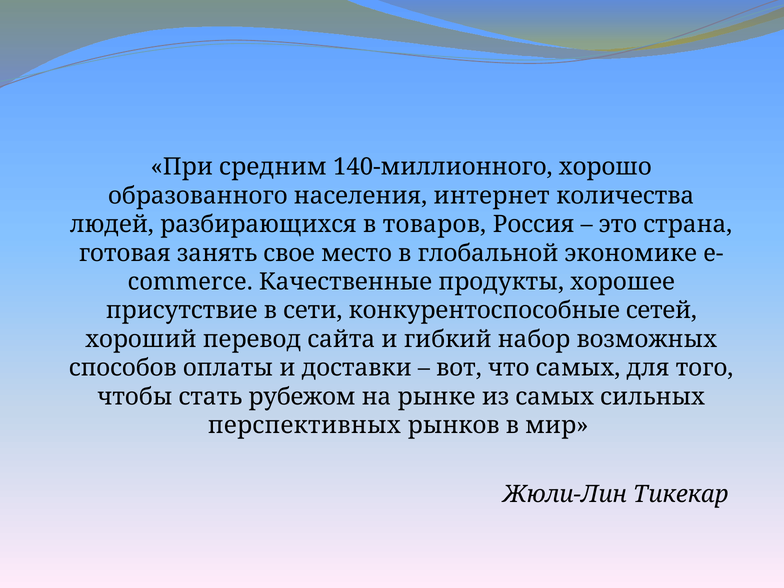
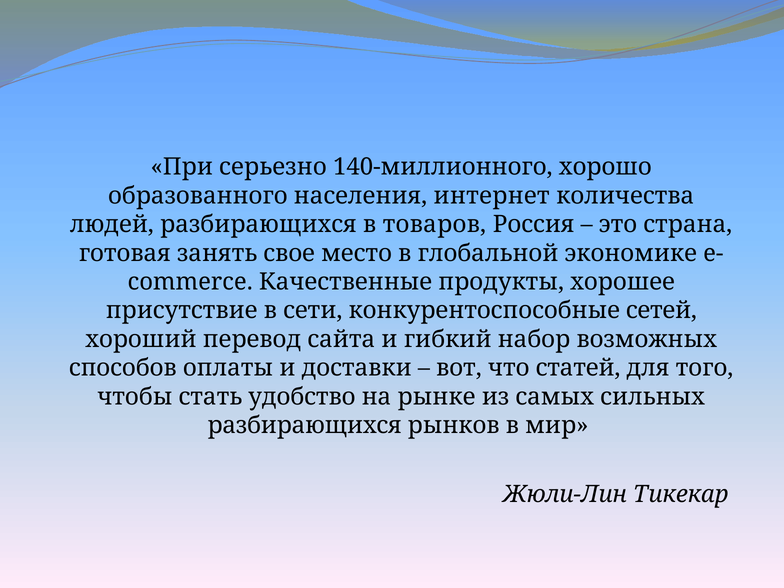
средним: средним -> серьезно
что самых: самых -> статей
рубежом: рубежом -> удобство
перспективных at (304, 426): перспективных -> разбирающихся
